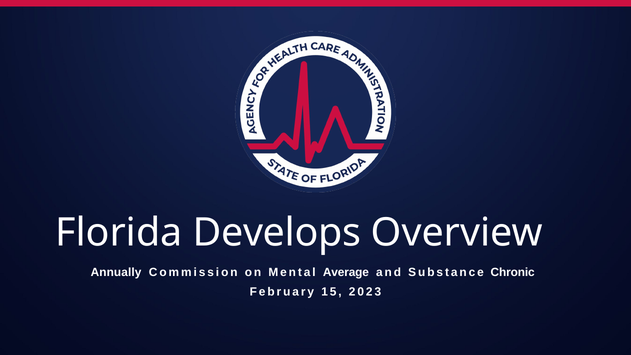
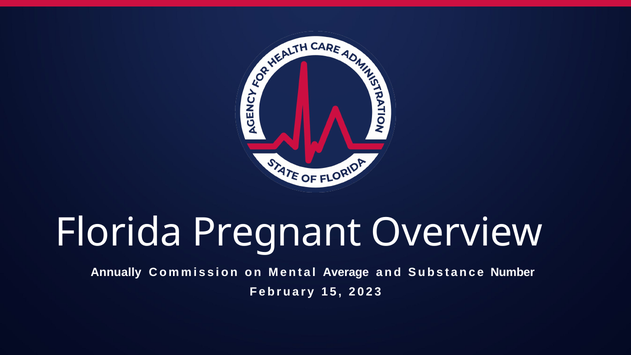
Develops: Develops -> Pregnant
Chronic: Chronic -> Number
